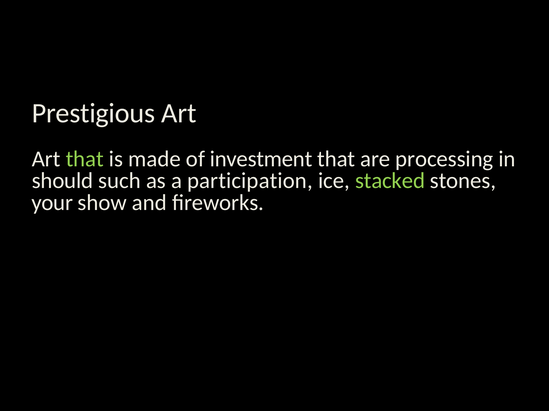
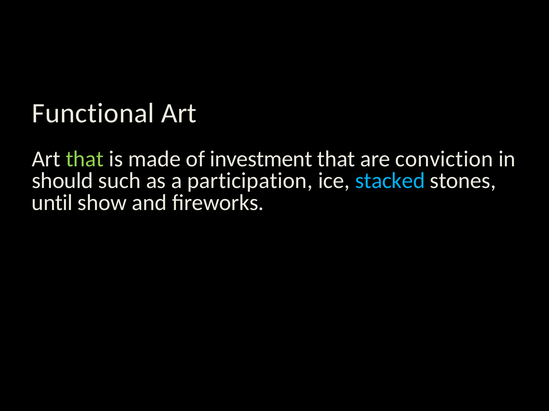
Prestigious: Prestigious -> Functional
processing: processing -> conviction
stacked colour: light green -> light blue
your: your -> until
